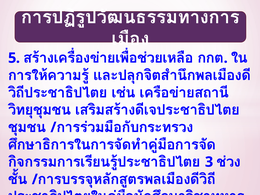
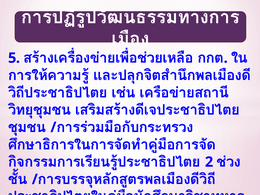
3: 3 -> 2
